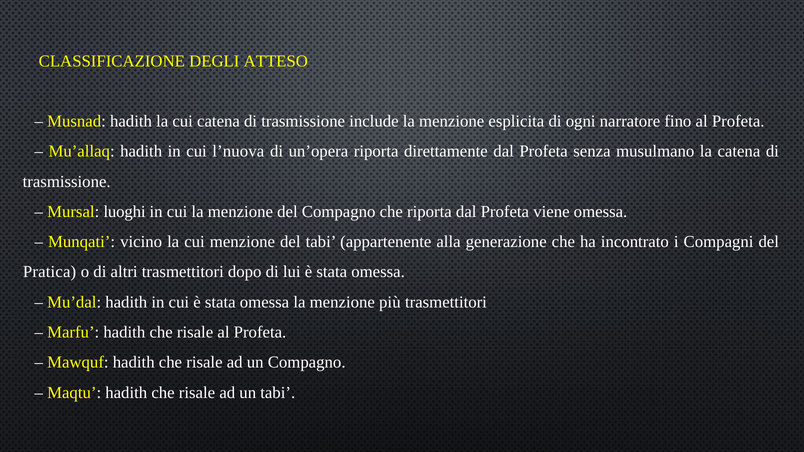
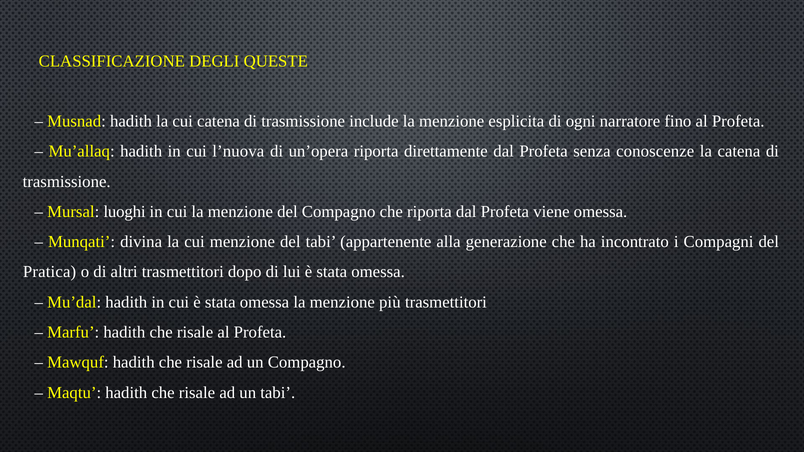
ATTESO: ATTESO -> QUESTE
musulmano: musulmano -> conoscenze
vicino: vicino -> divina
